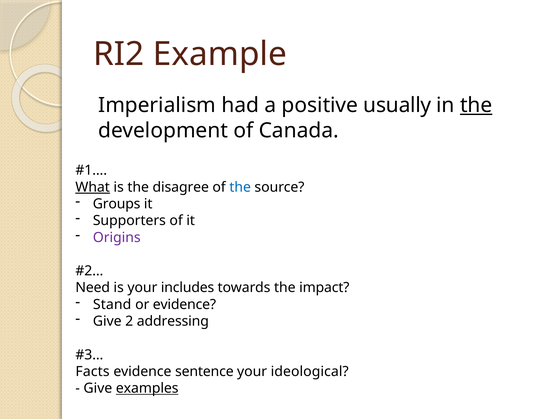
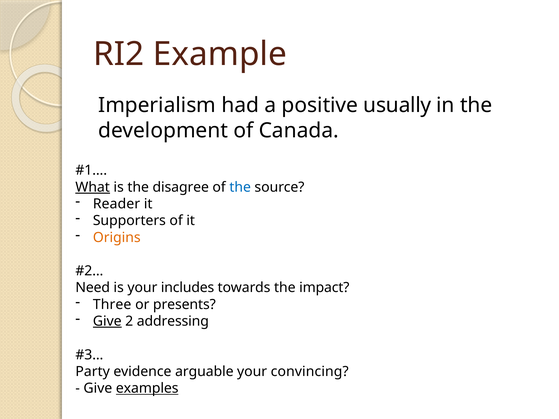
the at (476, 105) underline: present -> none
Groups: Groups -> Reader
Origins colour: purple -> orange
Stand: Stand -> Three
or evidence: evidence -> presents
Give at (107, 321) underline: none -> present
Facts: Facts -> Party
sentence: sentence -> arguable
ideological: ideological -> convincing
